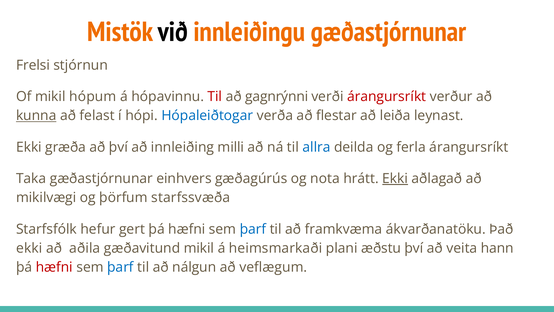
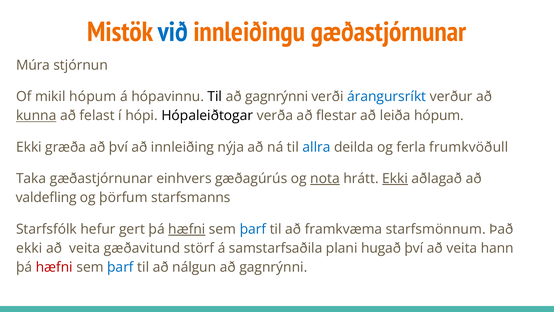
við colour: black -> blue
Frelsi: Frelsi -> Múra
Til at (215, 96) colour: red -> black
árangursríkt at (387, 96) colour: red -> blue
Hópaleiðtogar colour: blue -> black
leiða leynast: leynast -> hópum
milli: milli -> nýja
ferla árangursríkt: árangursríkt -> frumkvöðull
nota underline: none -> present
mikilvægi: mikilvægi -> valdefling
starfssvæða: starfssvæða -> starfsmanns
hæfni at (187, 229) underline: none -> present
ákvarðanatöku: ákvarðanatöku -> starfsmönnum
aðila at (85, 248): aðila -> veita
gæðavitund mikil: mikil -> störf
heimsmarkaði: heimsmarkaði -> samstarfsaðila
æðstu: æðstu -> hugað
veflægum at (273, 267): veflægum -> gagnrýnni
